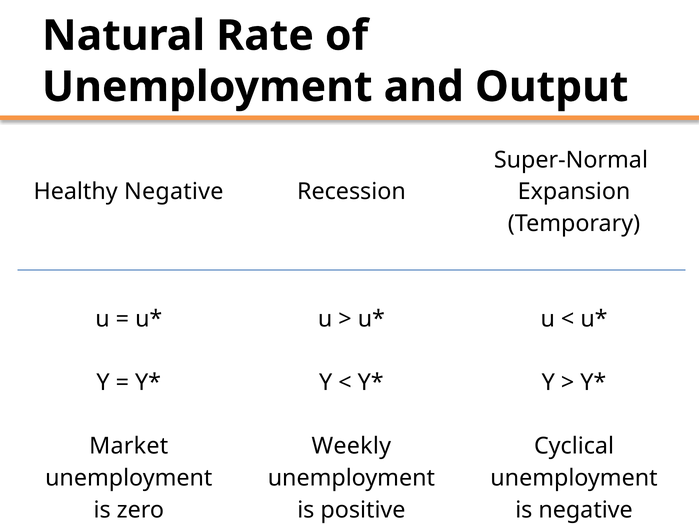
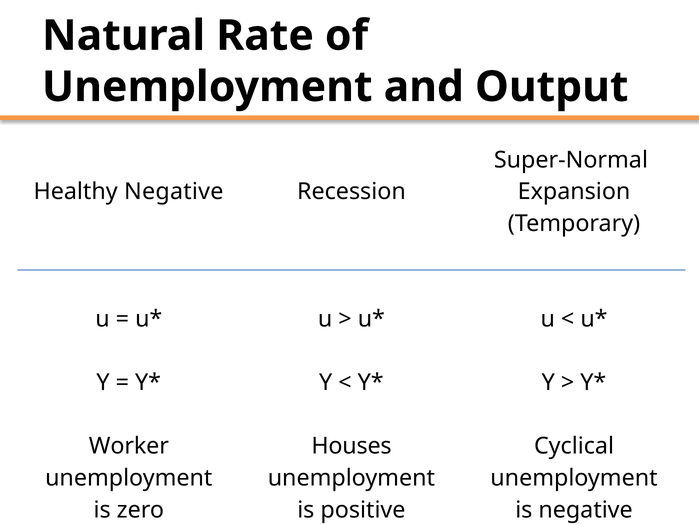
Market: Market -> Worker
Weekly: Weekly -> Houses
